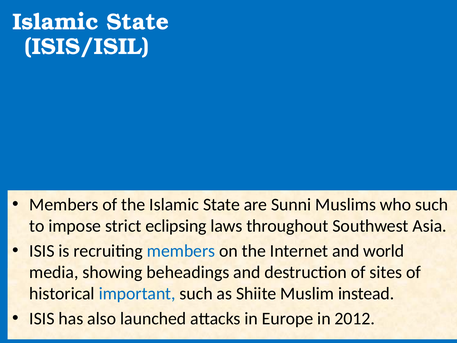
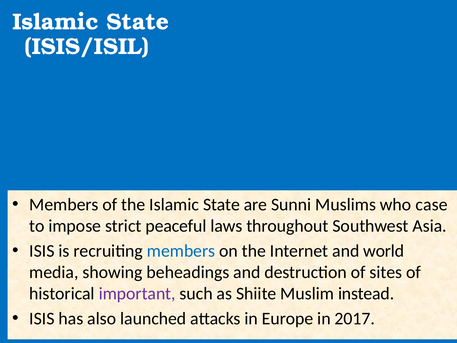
who such: such -> case
eclipsing: eclipsing -> peaceful
important colour: blue -> purple
2012: 2012 -> 2017
